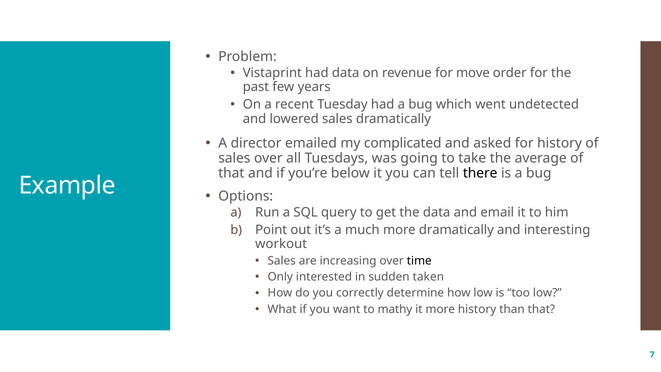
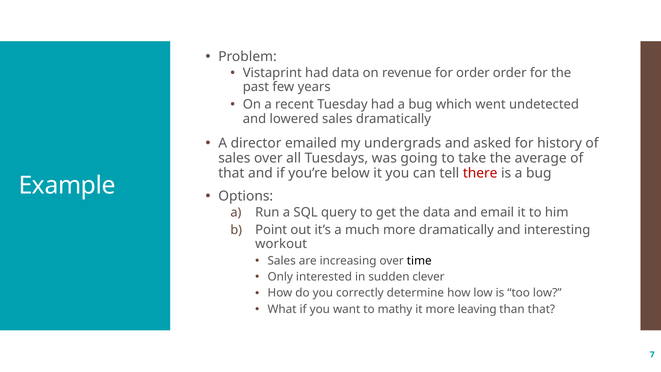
for move: move -> order
complicated: complicated -> undergrads
there colour: black -> red
taken: taken -> clever
more history: history -> leaving
